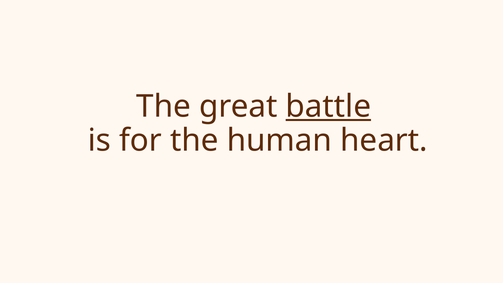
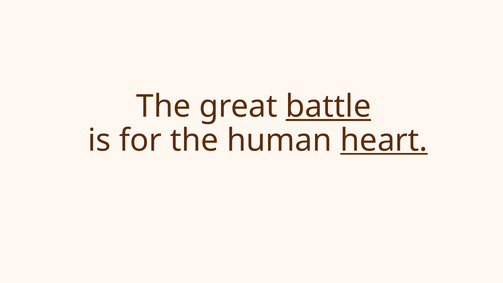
heart underline: none -> present
